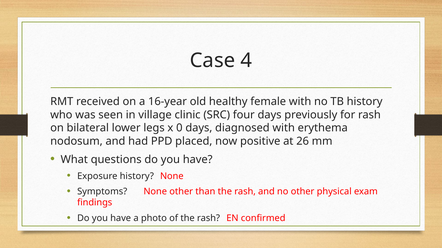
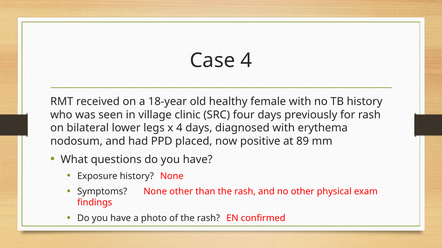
16-year: 16-year -> 18-year
x 0: 0 -> 4
26: 26 -> 89
